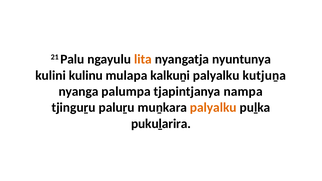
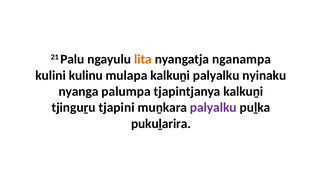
nyuntunya: nyuntunya -> nganampa
kutjuṉa: kutjuṉa -> nyinaku
tjapintjanya nampa: nampa -> kalkuṉi
paluṟu: paluṟu -> tjapini
palyalku at (213, 108) colour: orange -> purple
